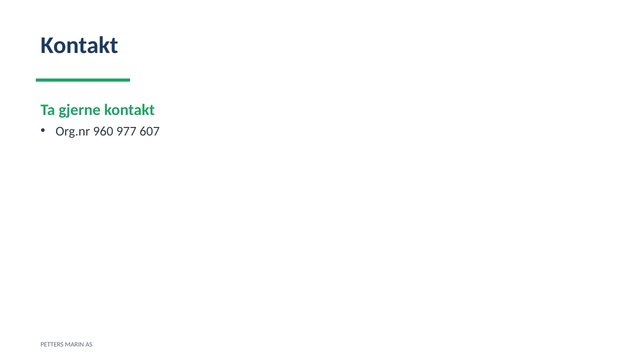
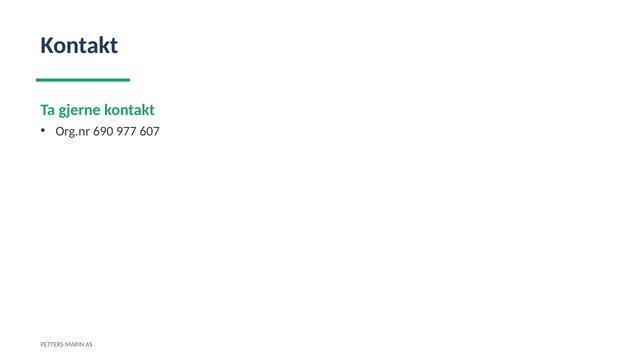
960: 960 -> 690
